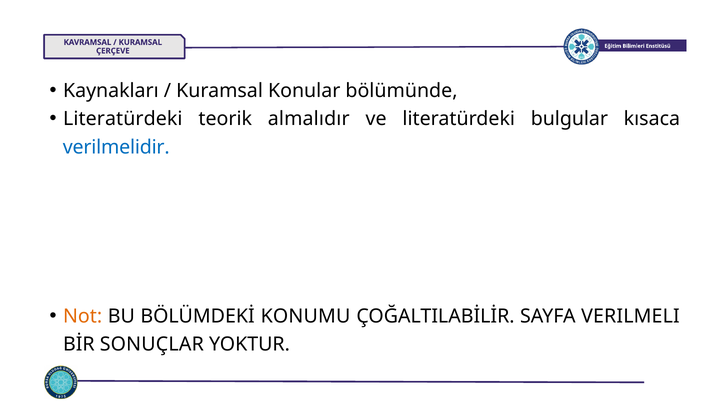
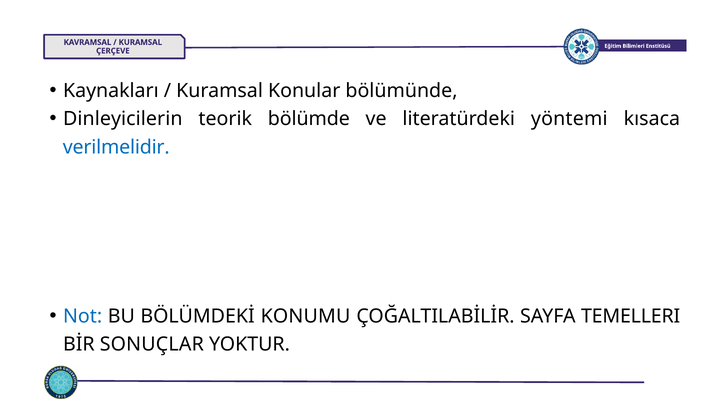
Literatürdeki at (123, 119): Literatürdeki -> Dinleyicilerin
almalıdır: almalıdır -> bölümde
bulgular: bulgular -> yöntemi
Not colour: orange -> blue
VERILMELI: VERILMELI -> TEMELLERI
